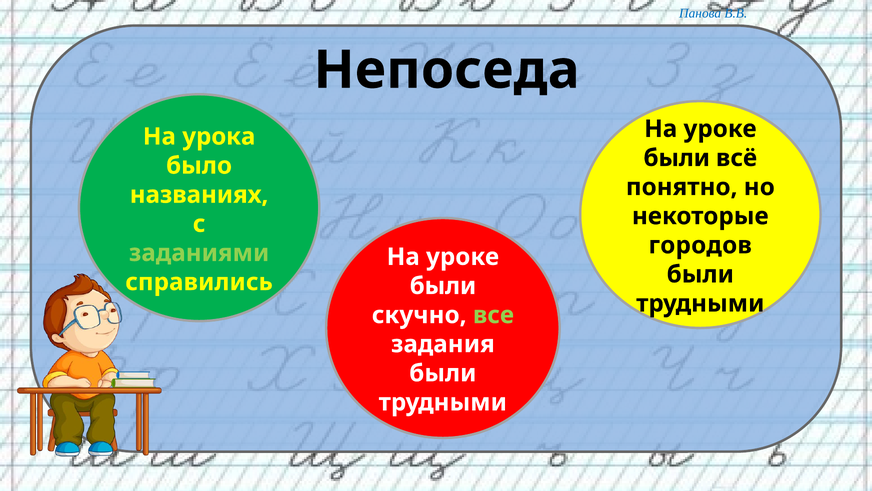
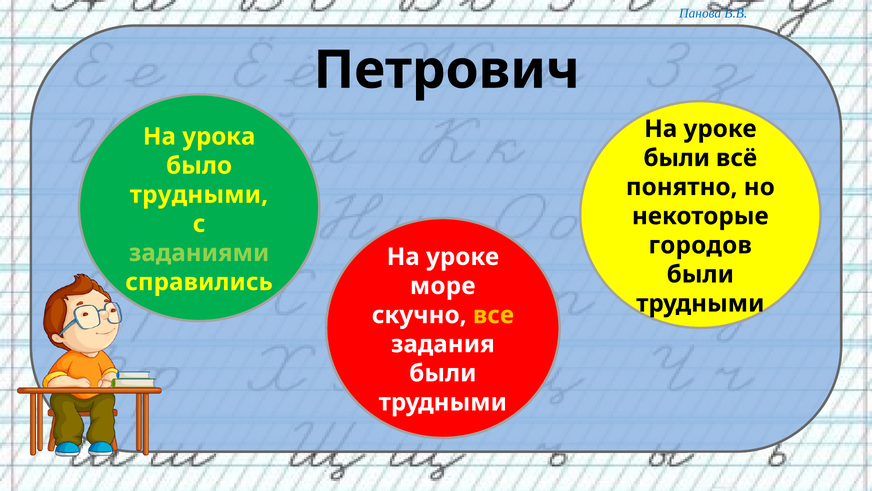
Непоседа: Непоседа -> Петрович
названиях at (199, 195): названиях -> трудными
были at (443, 286): были -> море
все colour: light green -> yellow
